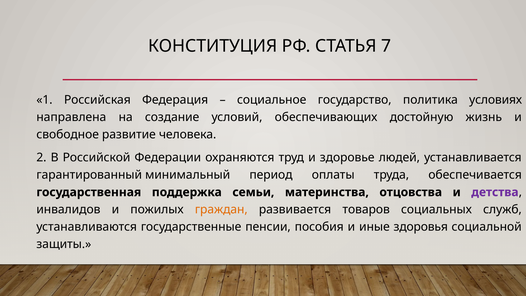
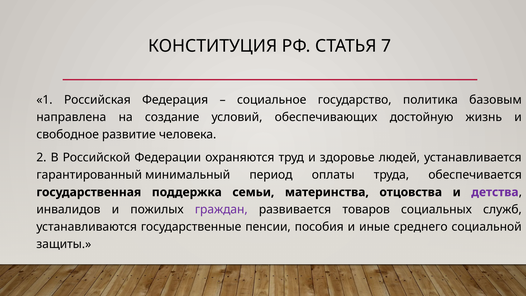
условиях: условиях -> базовым
граждан colour: orange -> purple
здоровья: здоровья -> среднего
